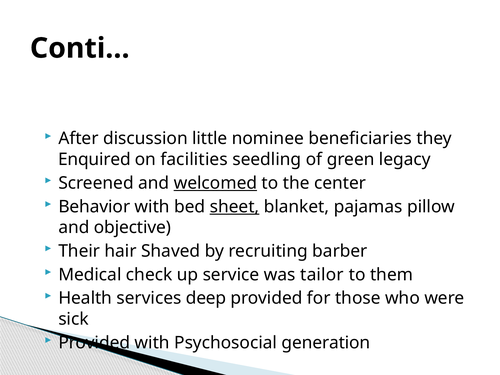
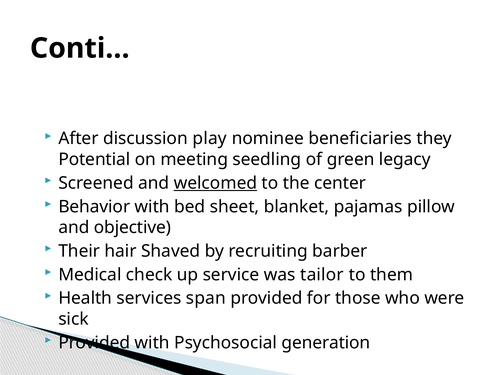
little: little -> play
Enquired: Enquired -> Potential
facilities: facilities -> meeting
sheet underline: present -> none
deep: deep -> span
